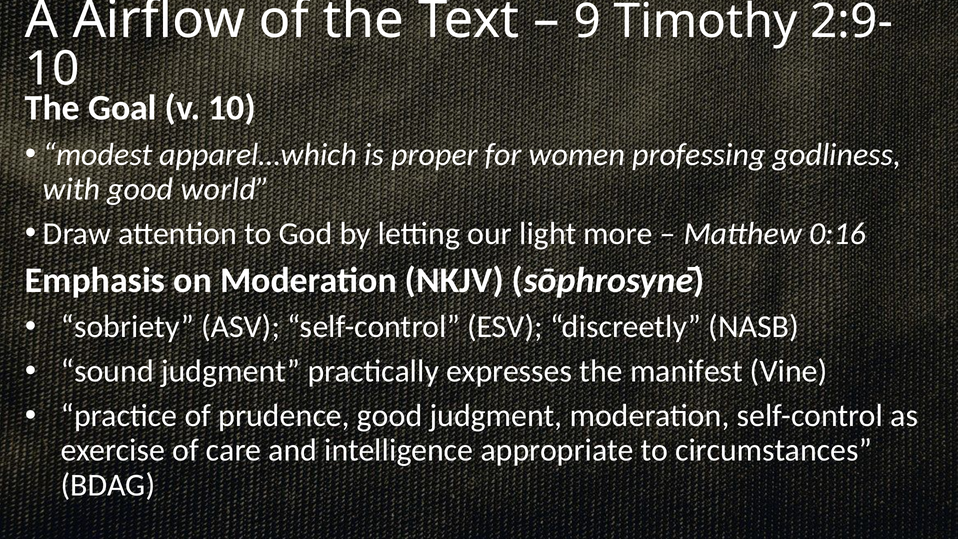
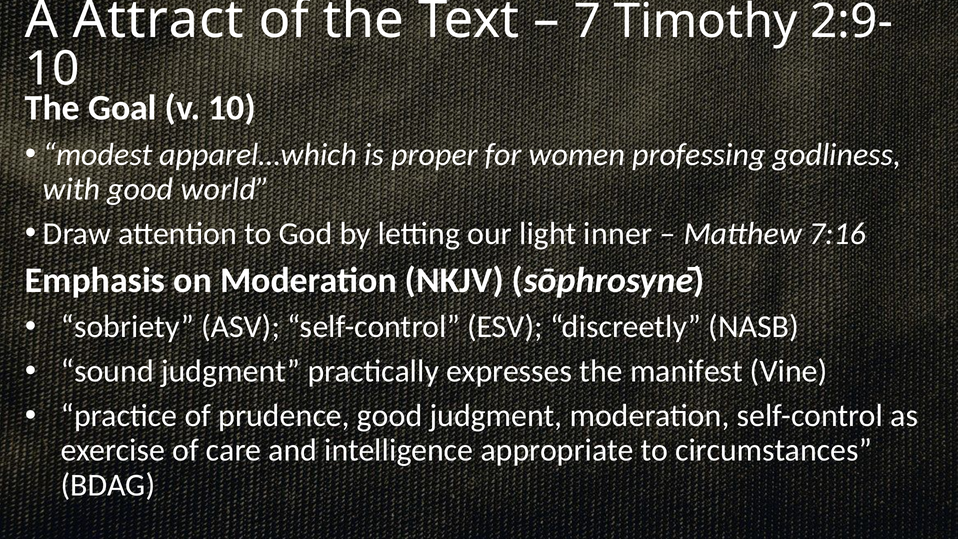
Airflow: Airflow -> Attract
9: 9 -> 7
more: more -> inner
0:16: 0:16 -> 7:16
